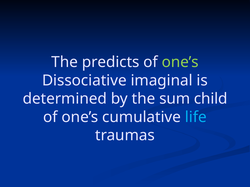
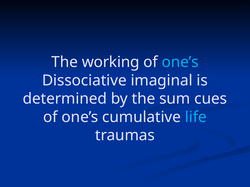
predicts: predicts -> working
one’s at (180, 62) colour: light green -> light blue
child: child -> cues
